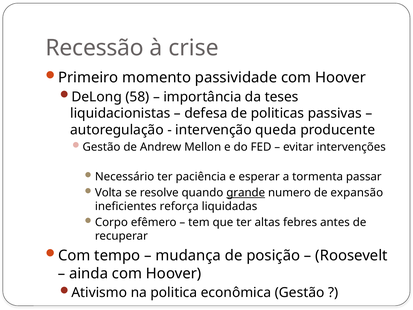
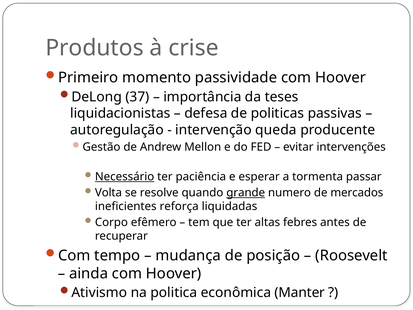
Recessão: Recessão -> Produtos
58: 58 -> 37
Necessário underline: none -> present
expansão: expansão -> mercados
econômica Gestão: Gestão -> Manter
